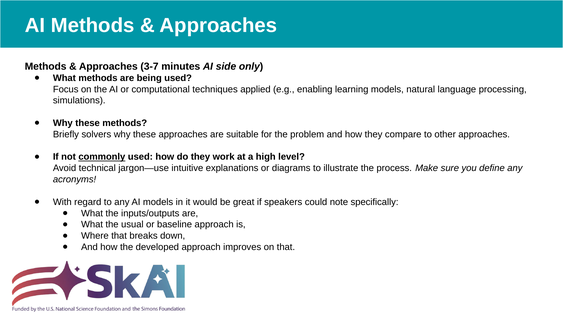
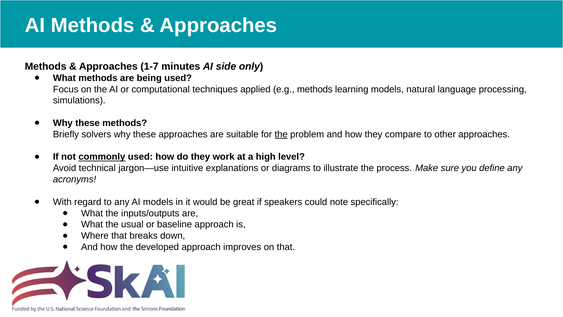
3-7: 3-7 -> 1-7
e.g enabling: enabling -> methods
the at (281, 134) underline: none -> present
